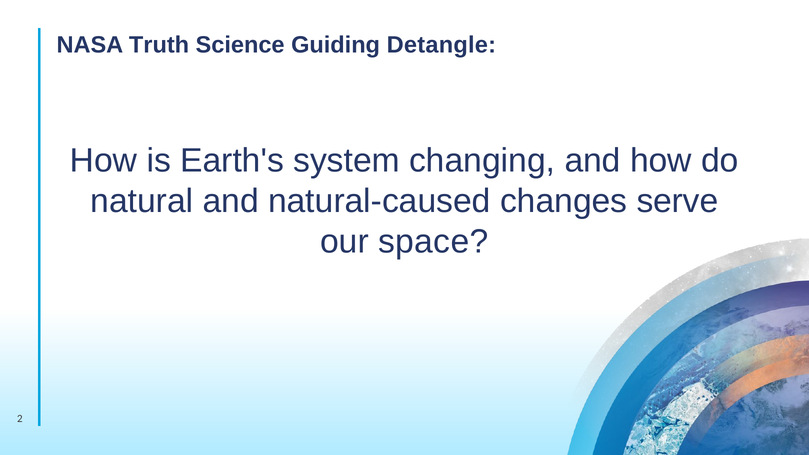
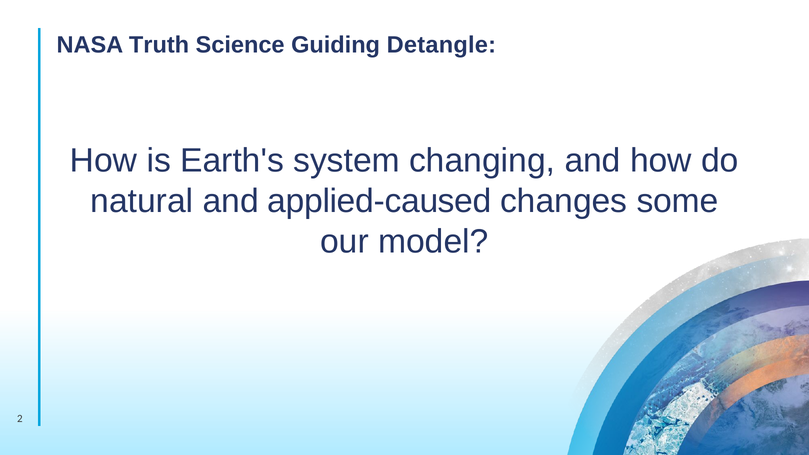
natural-caused: natural-caused -> applied-caused
serve: serve -> some
space: space -> model
